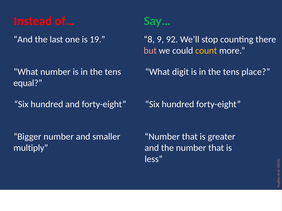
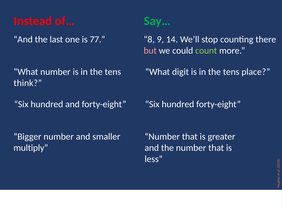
19: 19 -> 77
92: 92 -> 14
count colour: yellow -> light green
equal: equal -> think
